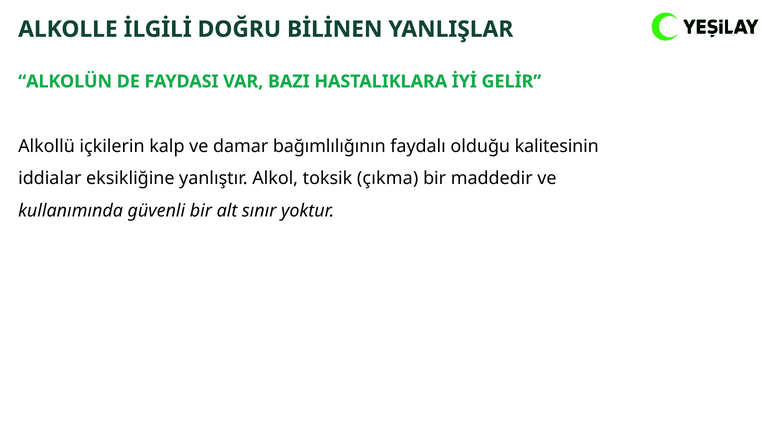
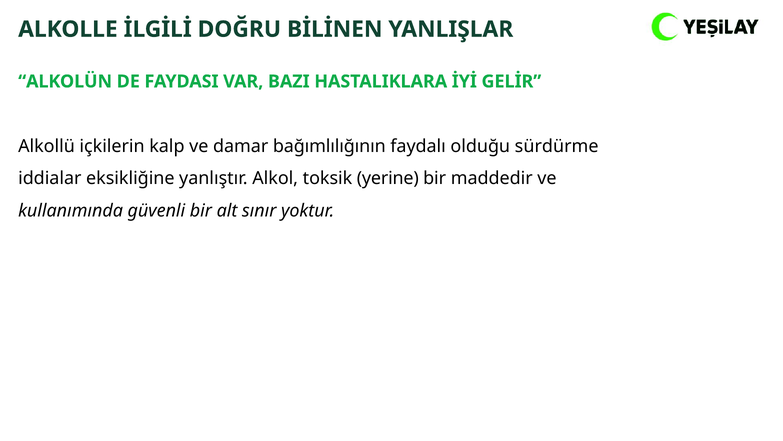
kalitesinin: kalitesinin -> sürdürme
çıkma: çıkma -> yerine
